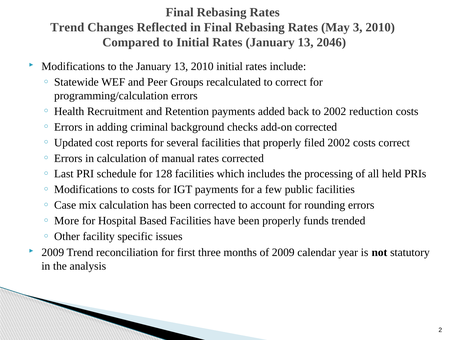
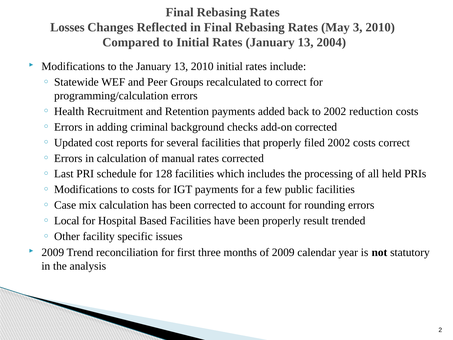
Trend at (67, 27): Trend -> Losses
2046: 2046 -> 2004
More: More -> Local
funds: funds -> result
